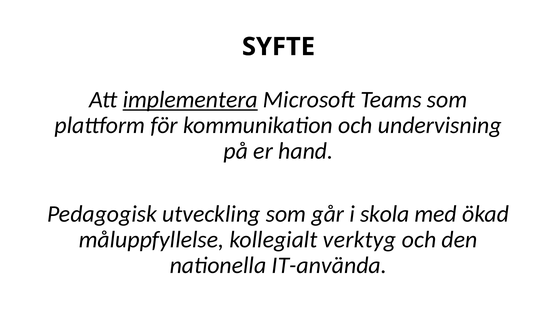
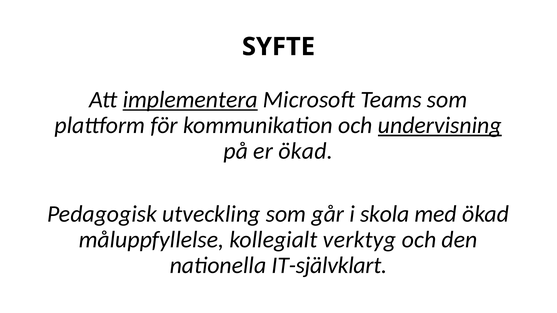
undervisning underline: none -> present
er hand: hand -> ökad
IT-använda: IT-använda -> IT-självklart
